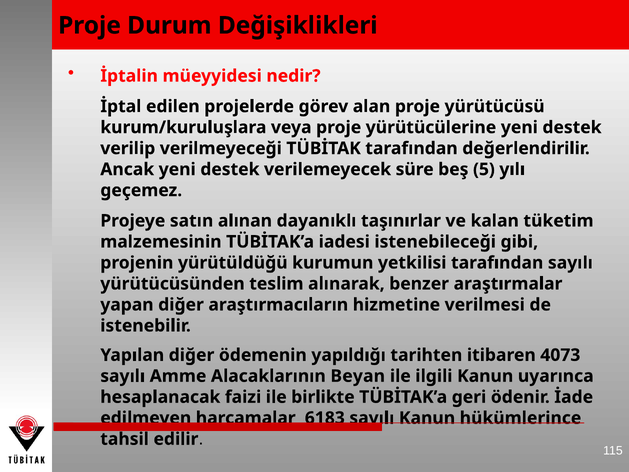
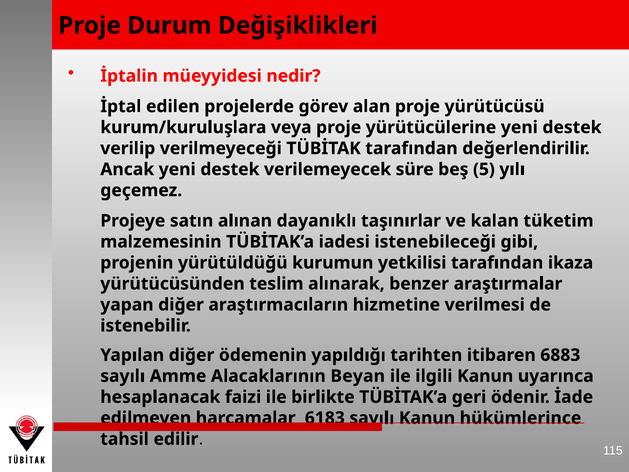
tarafından sayılı: sayılı -> ikaza
4073: 4073 -> 6883
